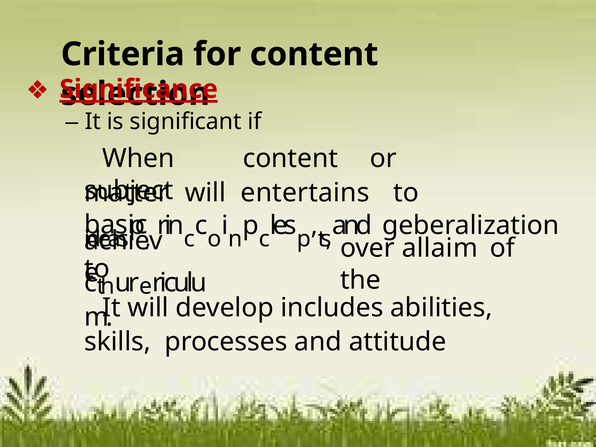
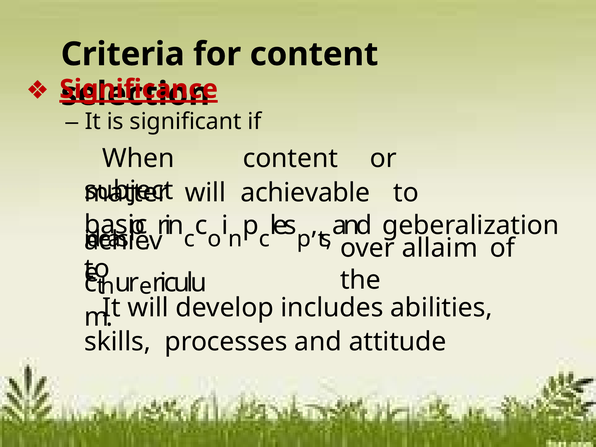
entertains: entertains -> achievable
